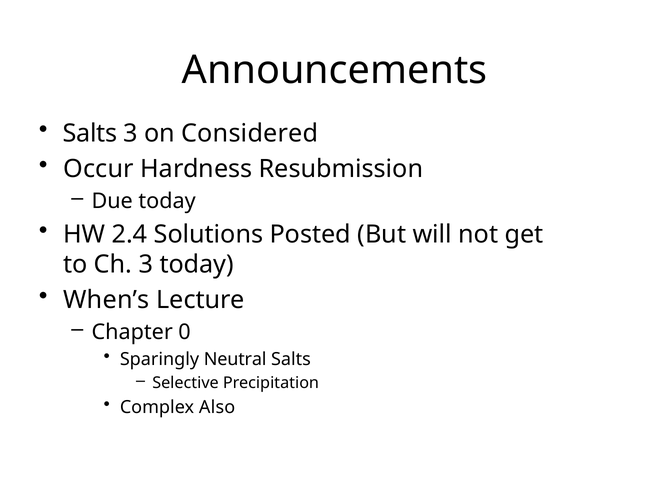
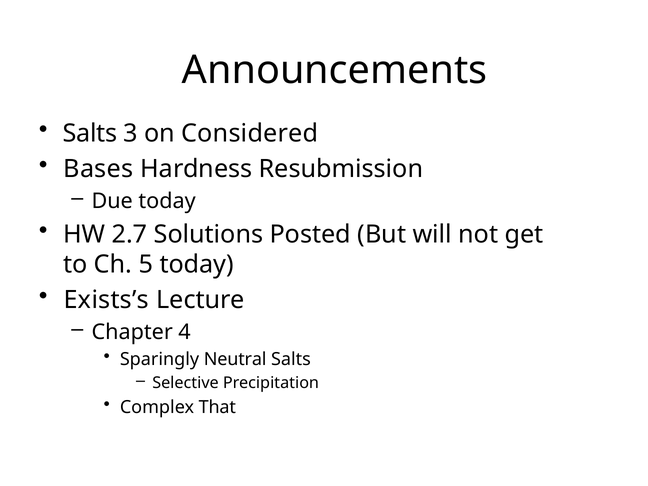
Occur: Occur -> Bases
2.4: 2.4 -> 2.7
Ch 3: 3 -> 5
When’s: When’s -> Exists’s
0: 0 -> 4
Also: Also -> That
